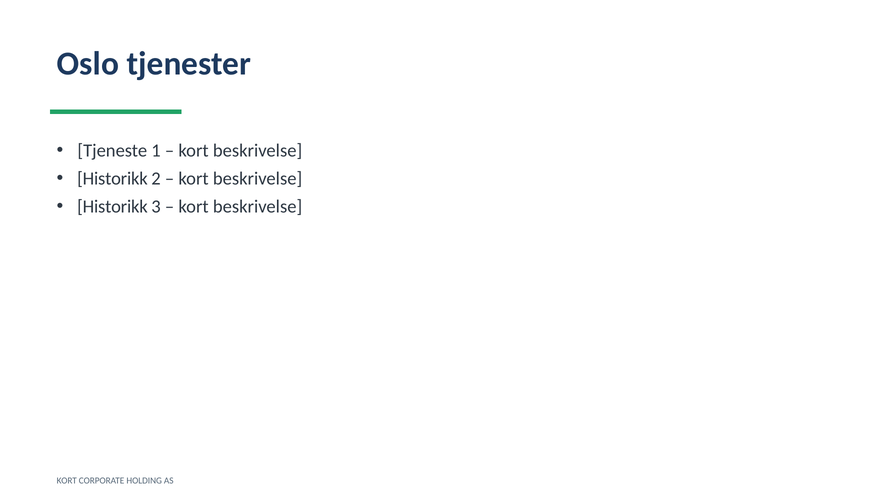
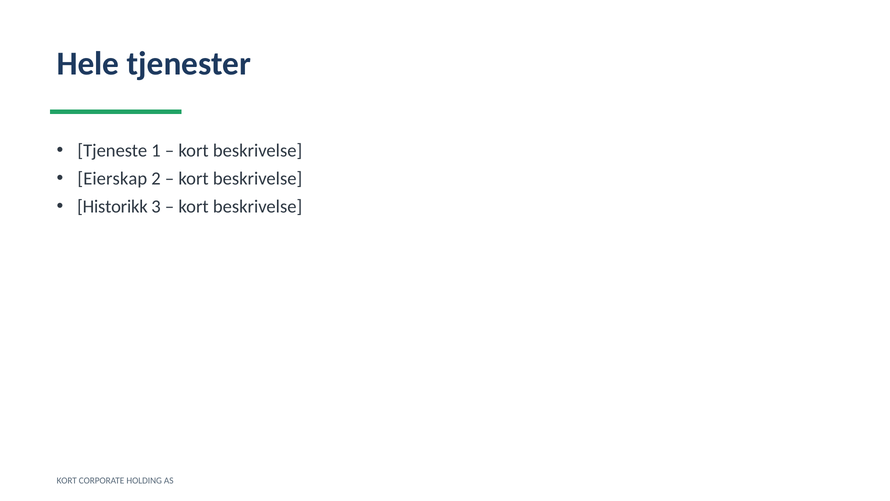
Oslo: Oslo -> Hele
Historikk at (112, 179): Historikk -> Eierskap
